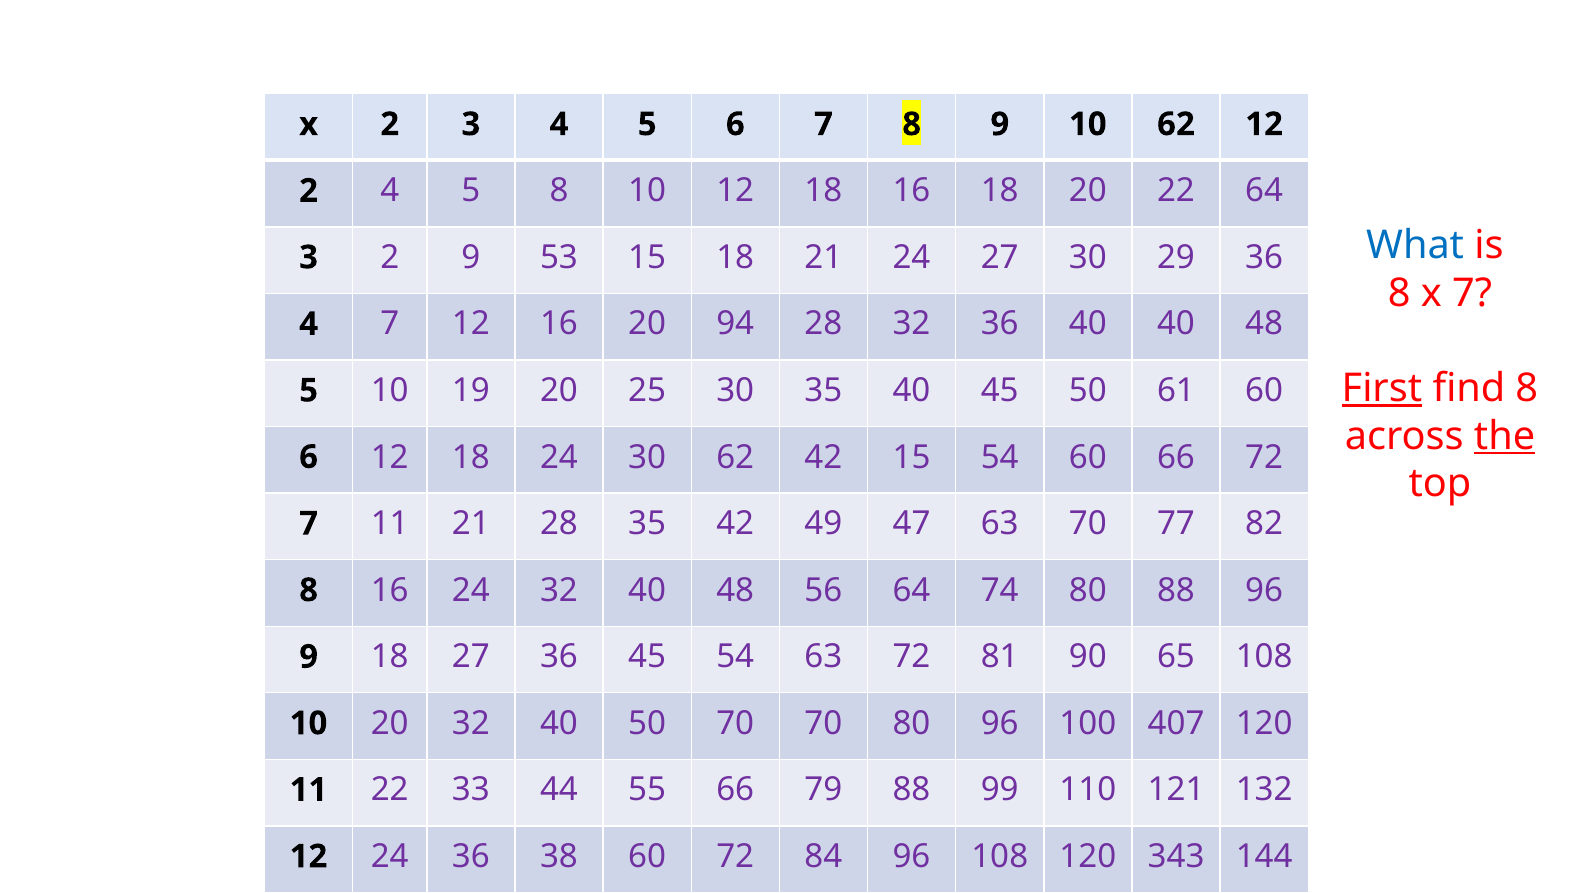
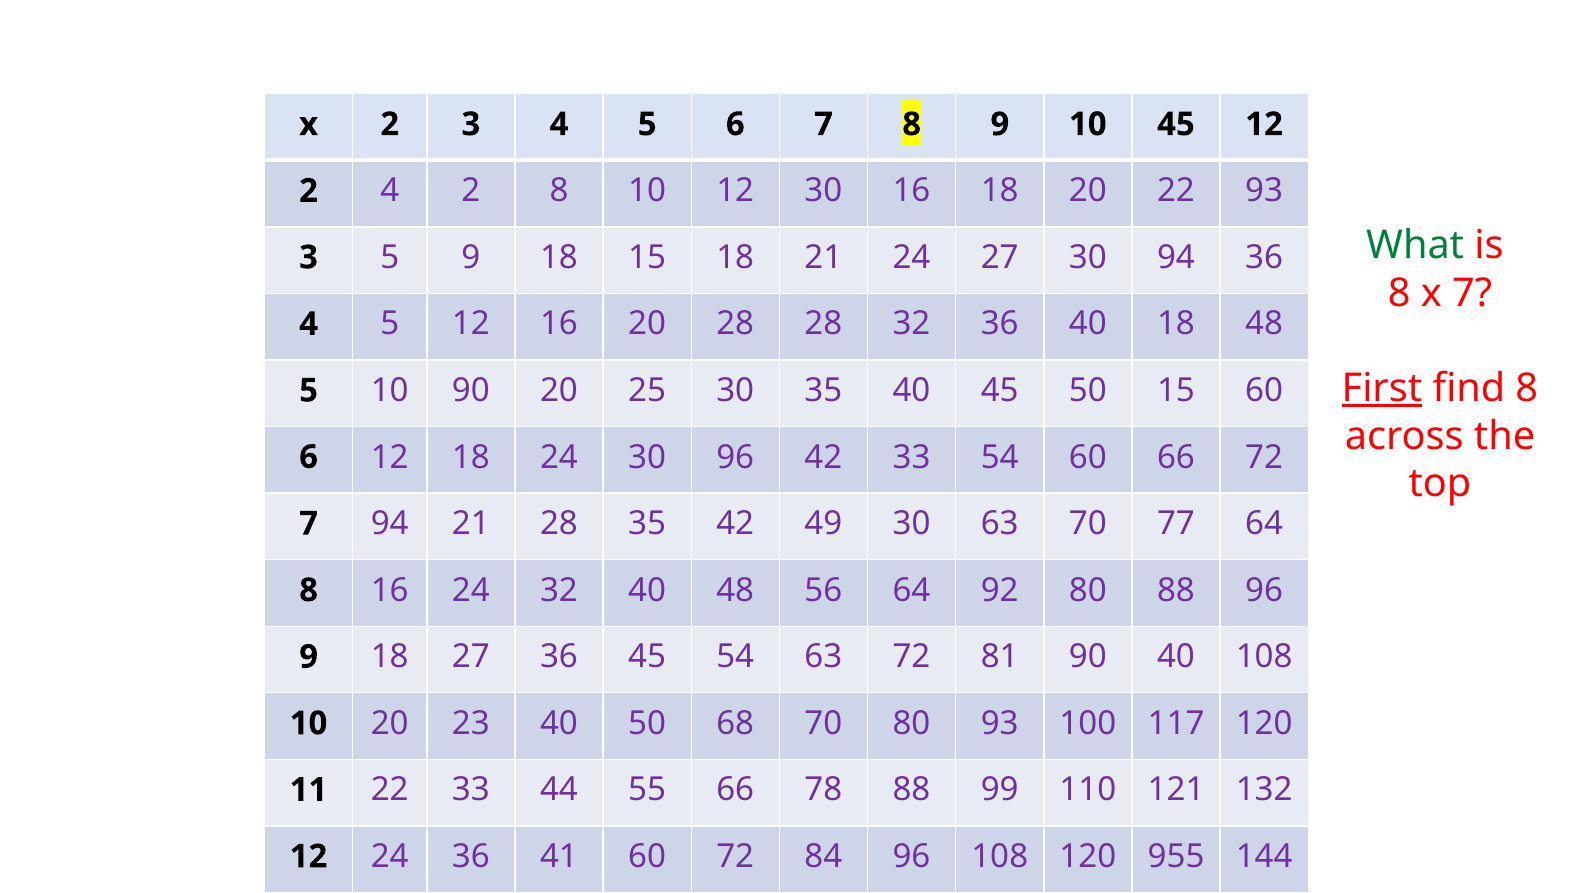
10 62: 62 -> 45
2 4 5: 5 -> 2
10 12 18: 18 -> 30
22 64: 64 -> 93
What colour: blue -> green
3 2: 2 -> 5
53 at (559, 257): 53 -> 18
30 29: 29 -> 94
7 at (390, 324): 7 -> 5
20 94: 94 -> 28
40 40: 40 -> 18
10 19: 19 -> 90
50 61: 61 -> 15
the underline: present -> none
30 62: 62 -> 96
42 15: 15 -> 33
7 11: 11 -> 94
49 47: 47 -> 30
77 82: 82 -> 64
74: 74 -> 92
90 65: 65 -> 40
20 32: 32 -> 23
50 70: 70 -> 68
80 96: 96 -> 93
407: 407 -> 117
79: 79 -> 78
38: 38 -> 41
343: 343 -> 955
